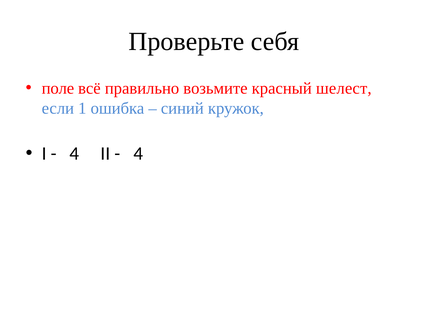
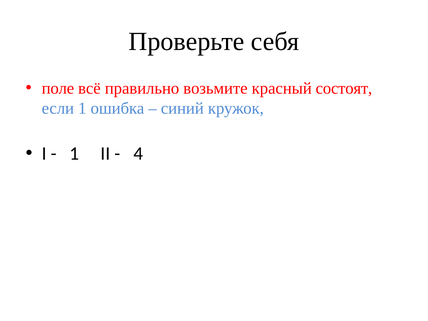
шелест: шелест -> состоят
4 at (74, 154): 4 -> 1
